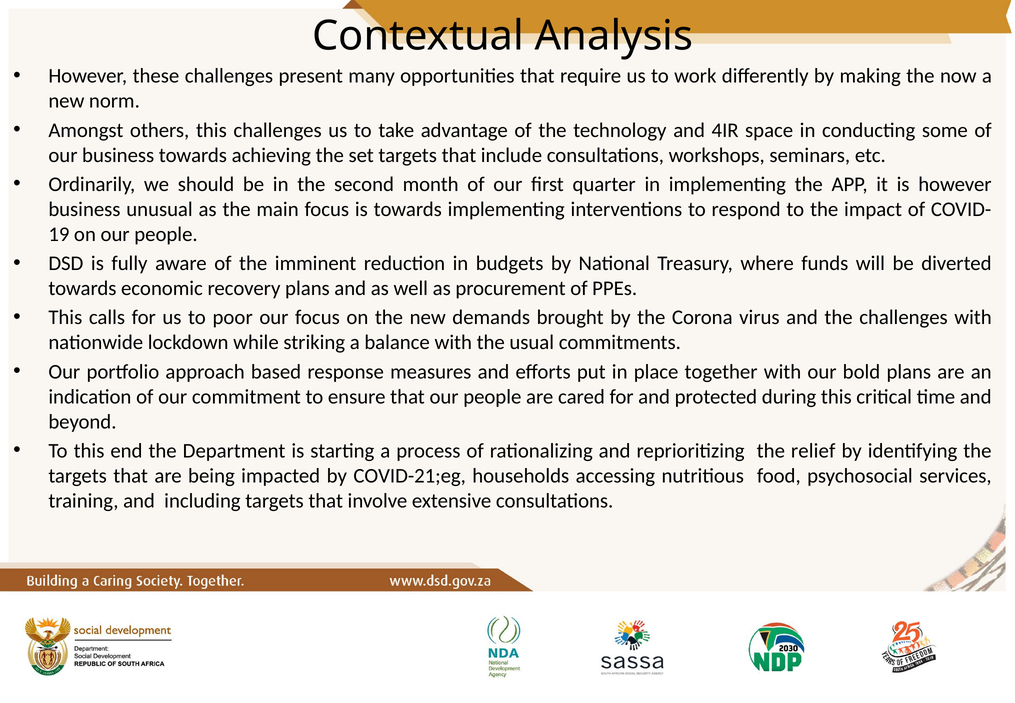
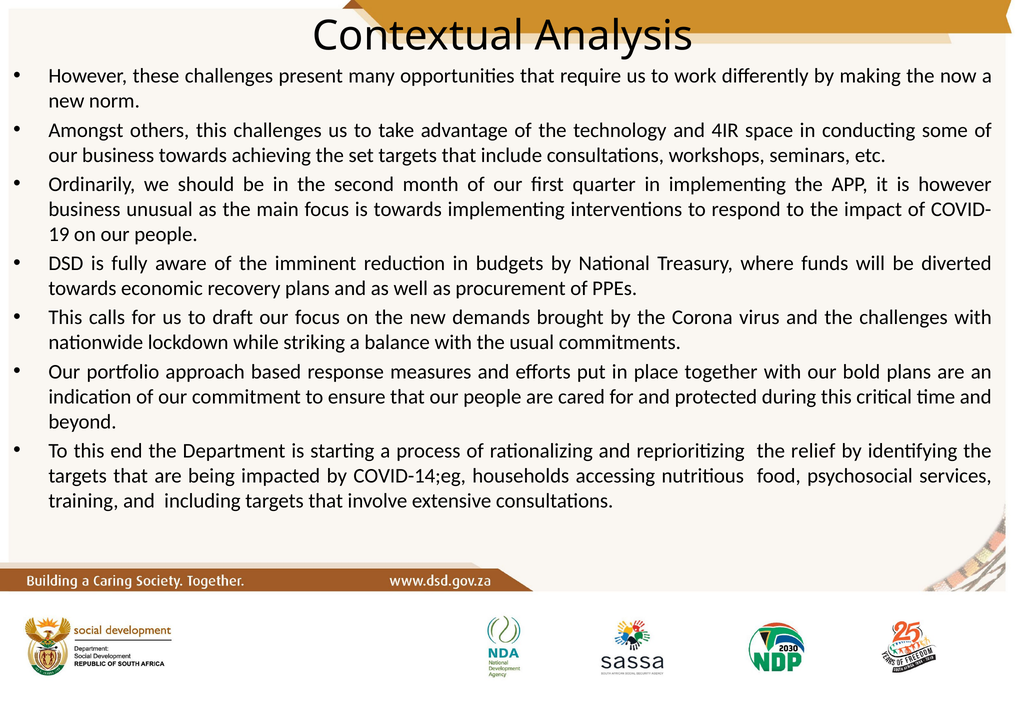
poor: poor -> draft
COVID-21;eg: COVID-21;eg -> COVID-14;eg
